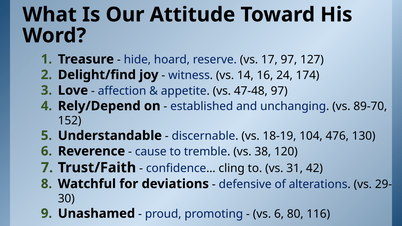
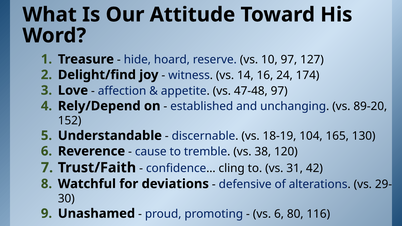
17: 17 -> 10
89-70: 89-70 -> 89-20
476: 476 -> 165
